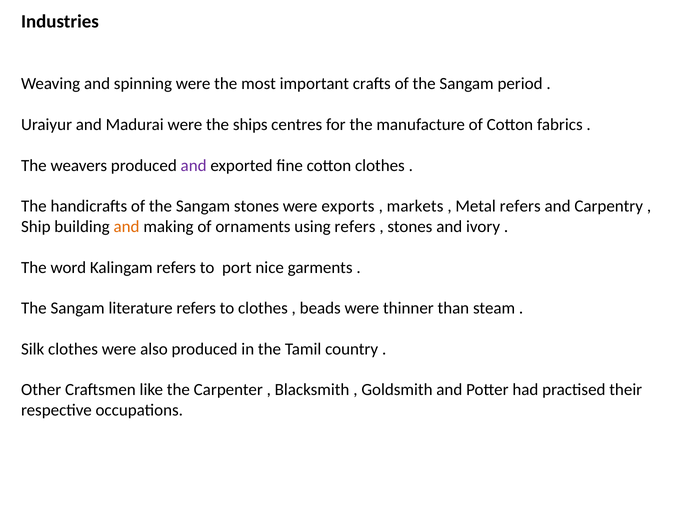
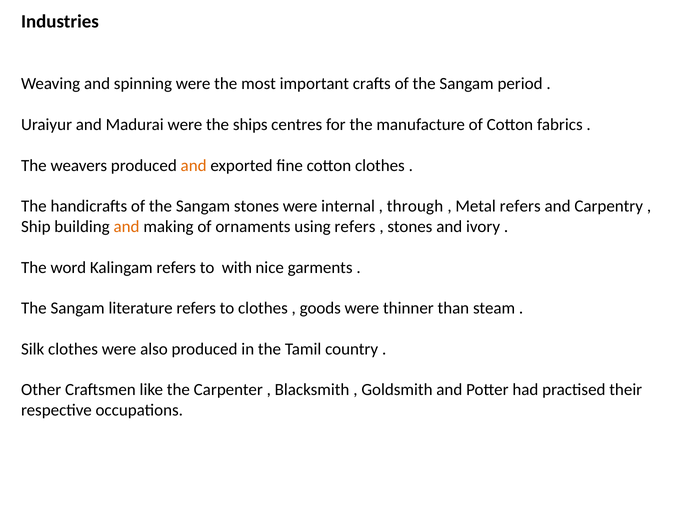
and at (194, 165) colour: purple -> orange
exports: exports -> internal
markets: markets -> through
port: port -> with
beads: beads -> goods
